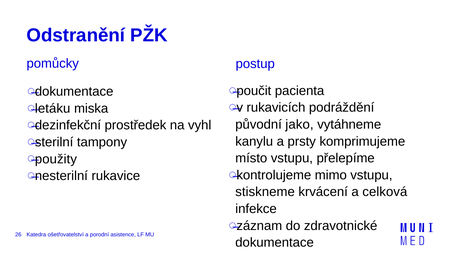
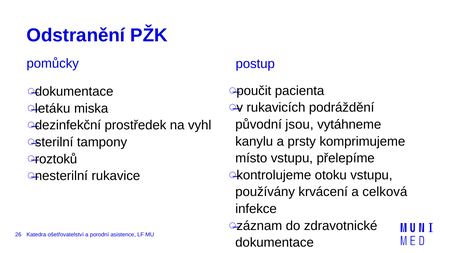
jako: jako -> jsou
použity: použity -> roztoků
mimo: mimo -> otoku
stiskneme: stiskneme -> používány
